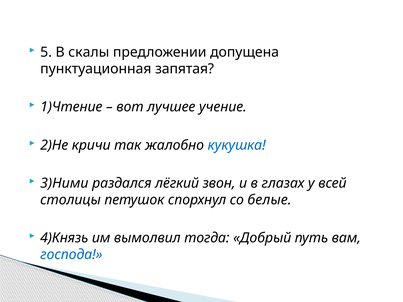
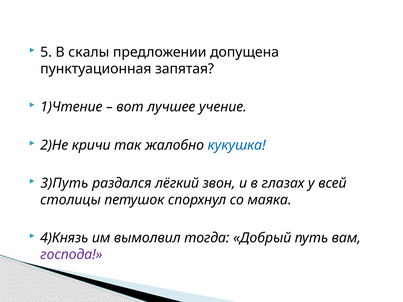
3)Ними: 3)Ними -> 3)Путь
белые: белые -> маяка
господа colour: blue -> purple
